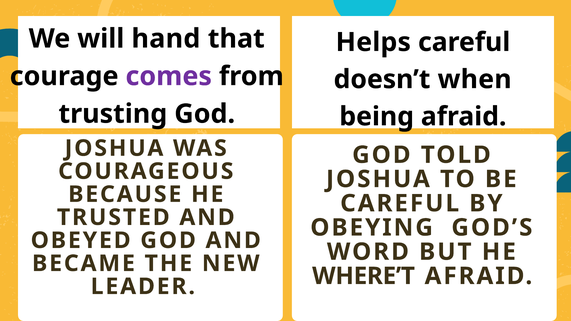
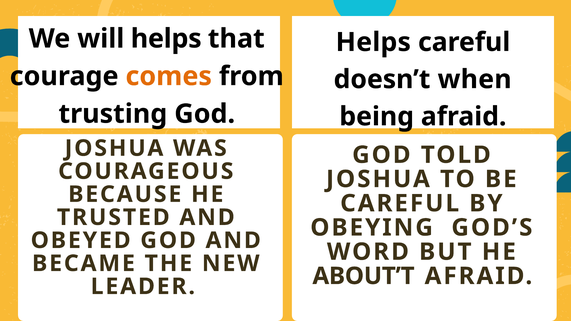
will hand: hand -> helps
comes colour: purple -> orange
WHERE’T: WHERE’T -> ABOUT’T
